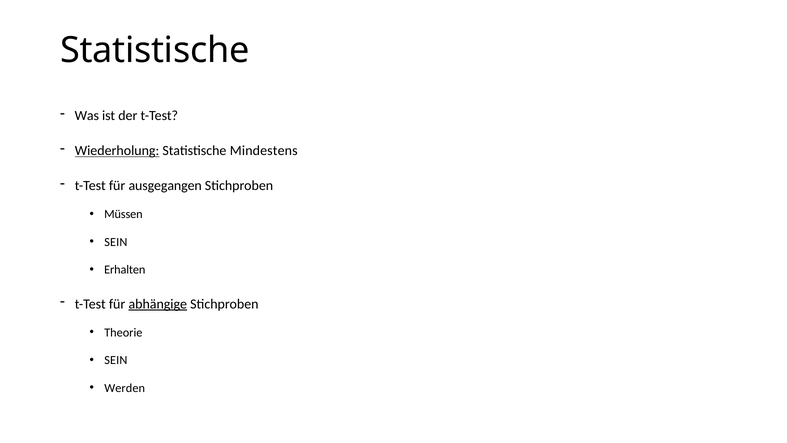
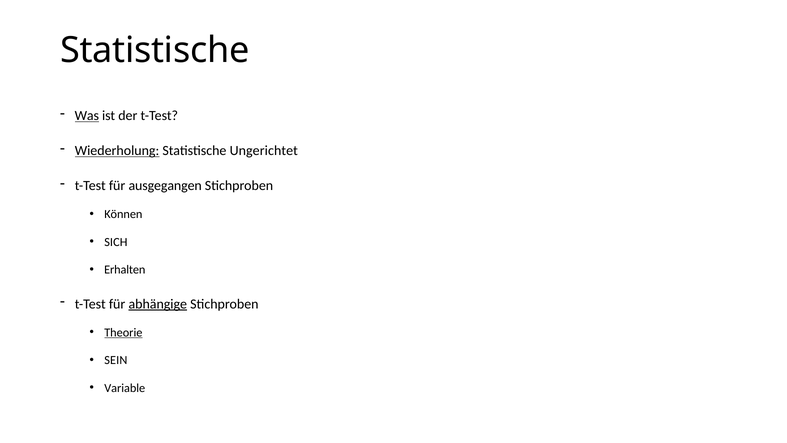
Was underline: none -> present
Mindestens: Mindestens -> Ungerichtet
Müssen: Müssen -> Können
SEIN at (116, 242): SEIN -> SICH
Theorie underline: none -> present
Werden: Werden -> Variable
